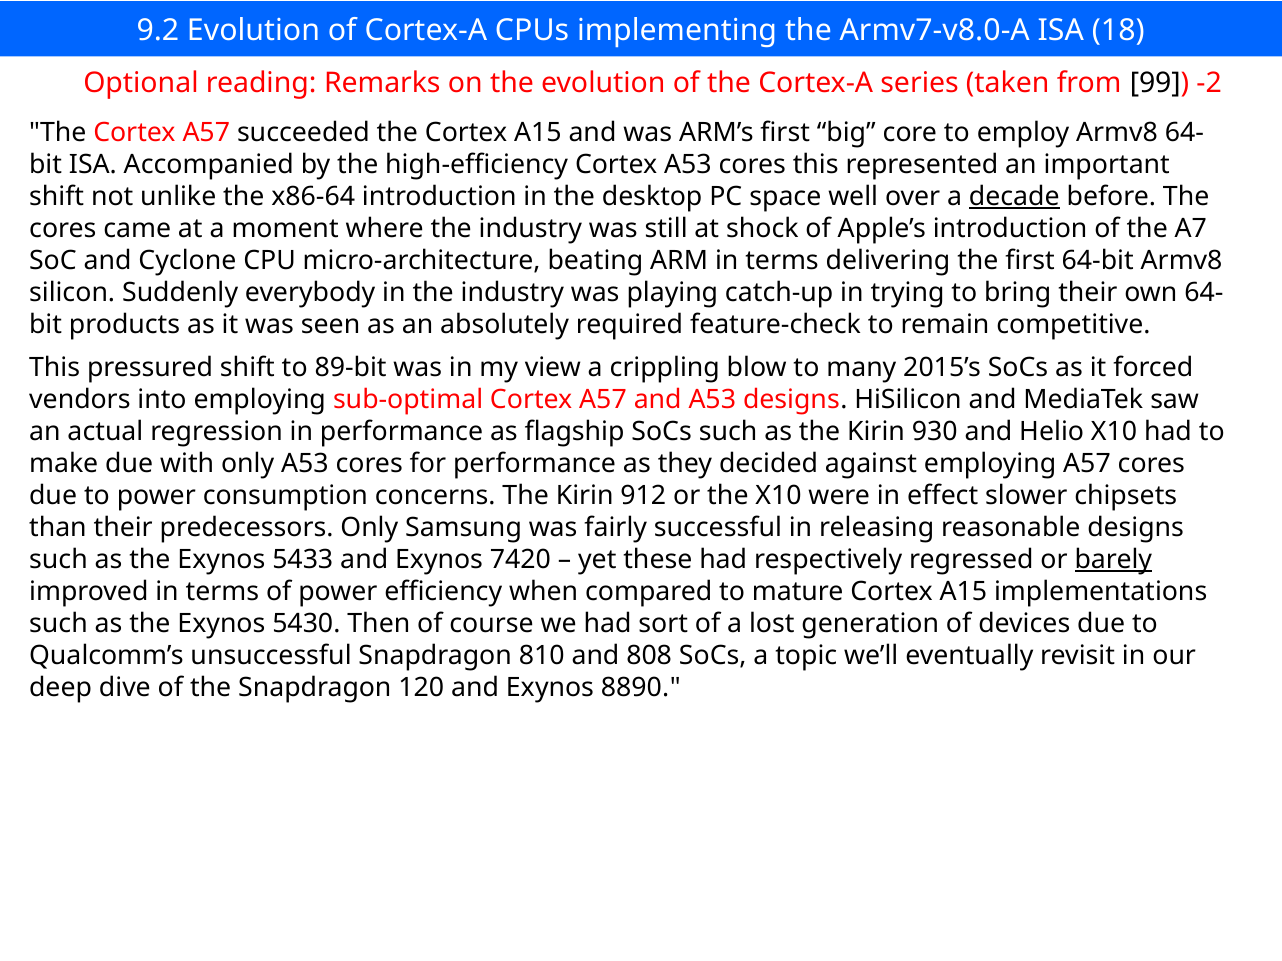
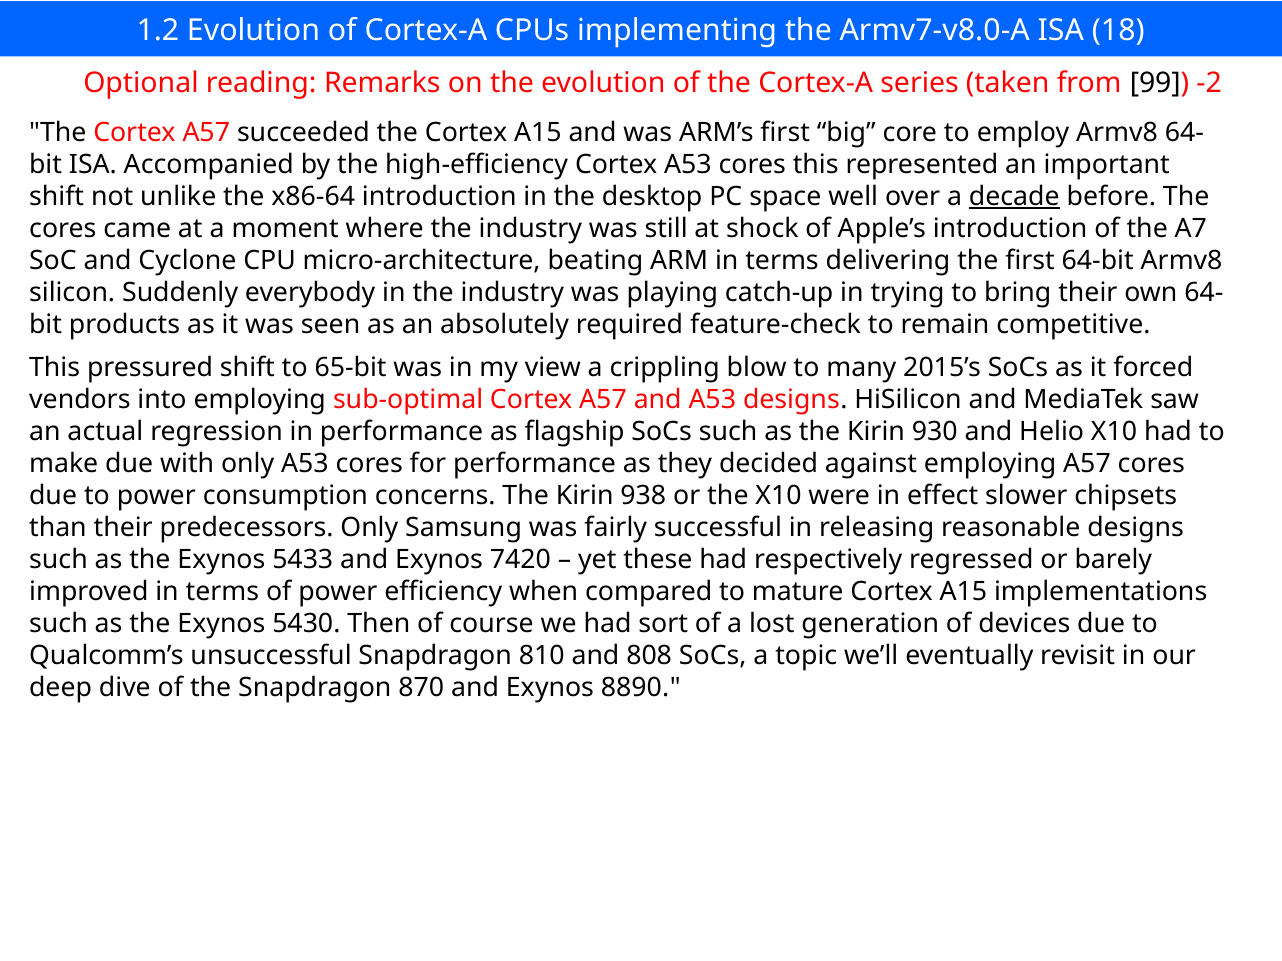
9.2: 9.2 -> 1.2
89-bit: 89-bit -> 65-bit
912: 912 -> 938
barely underline: present -> none
120: 120 -> 870
